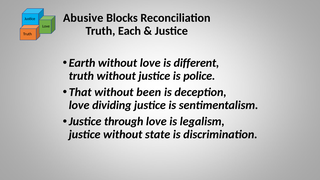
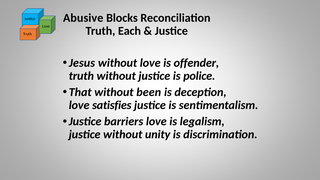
Earth: Earth -> Jesus
different: different -> offender
dividing: dividing -> satisfies
through: through -> barriers
state: state -> unity
